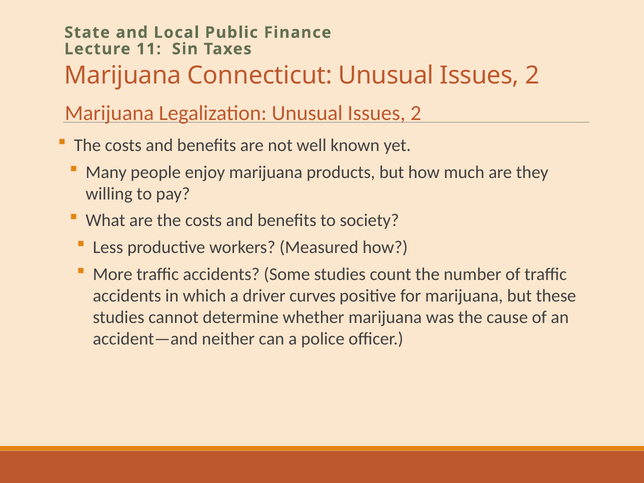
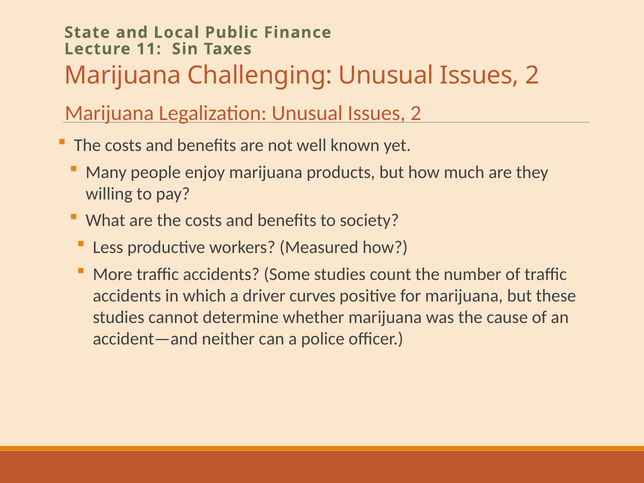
Connecticut: Connecticut -> Challenging
